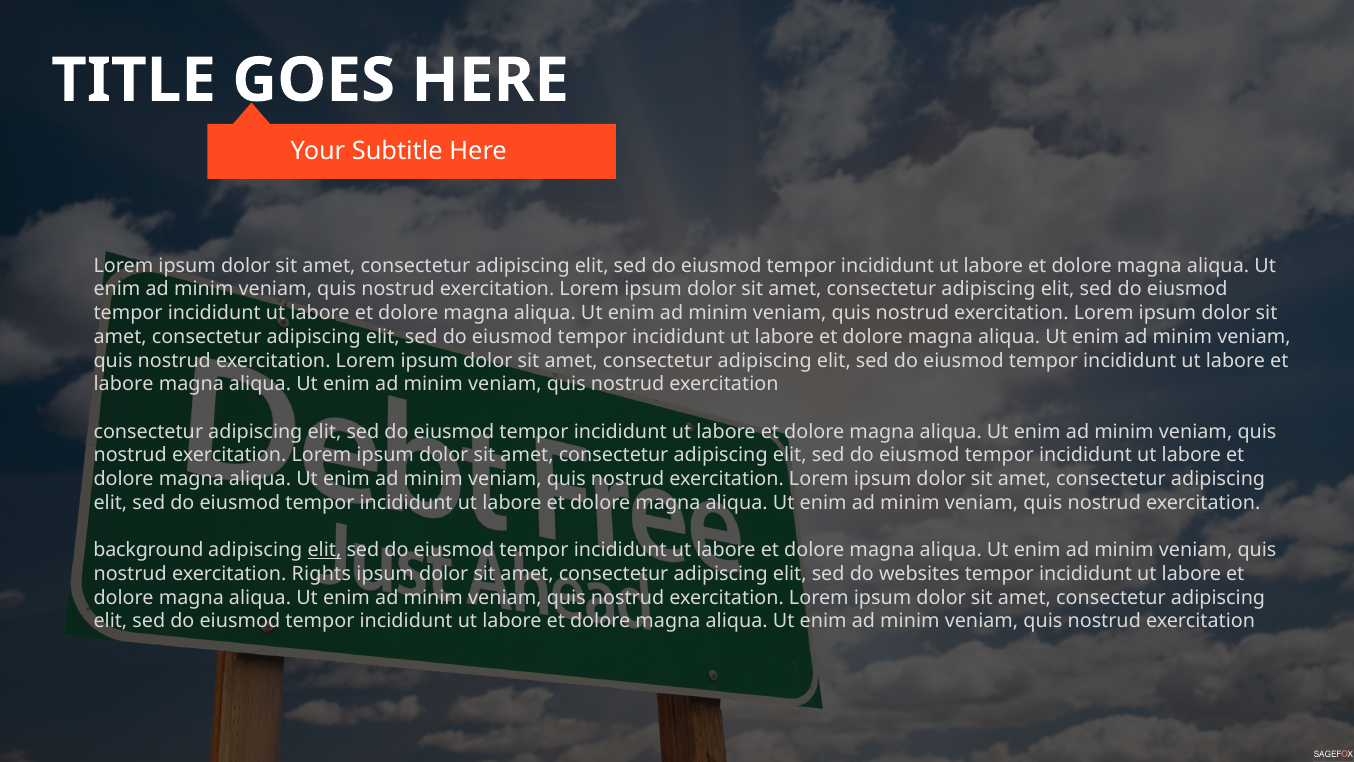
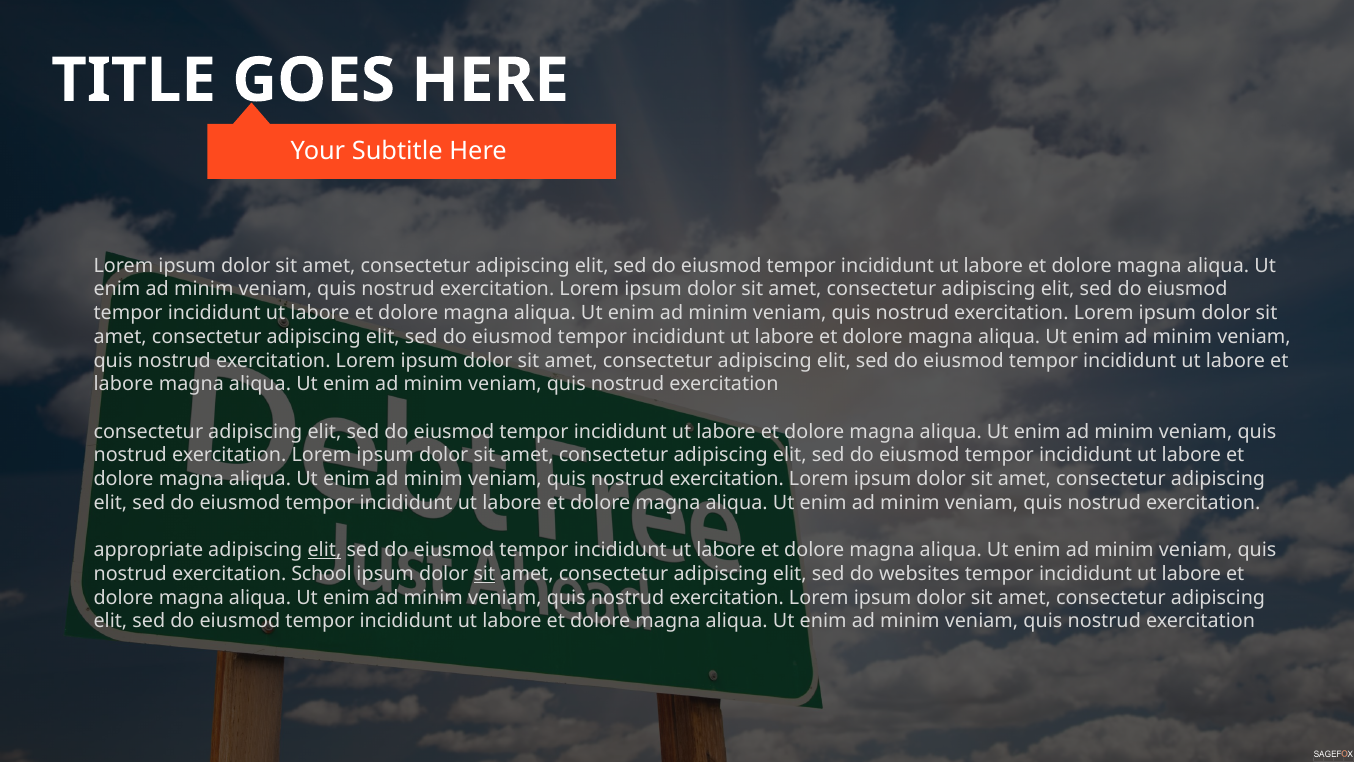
background: background -> appropriate
Rights: Rights -> School
sit at (484, 574) underline: none -> present
